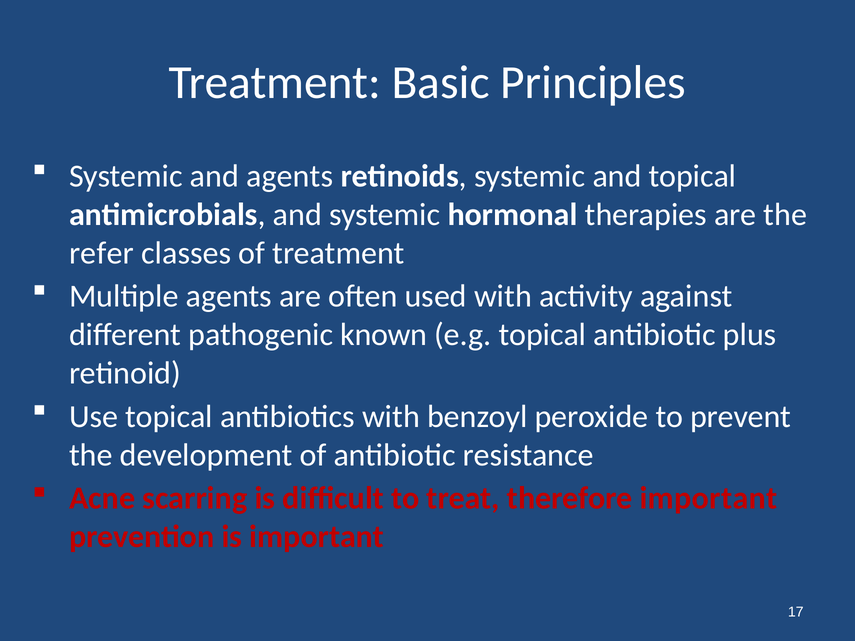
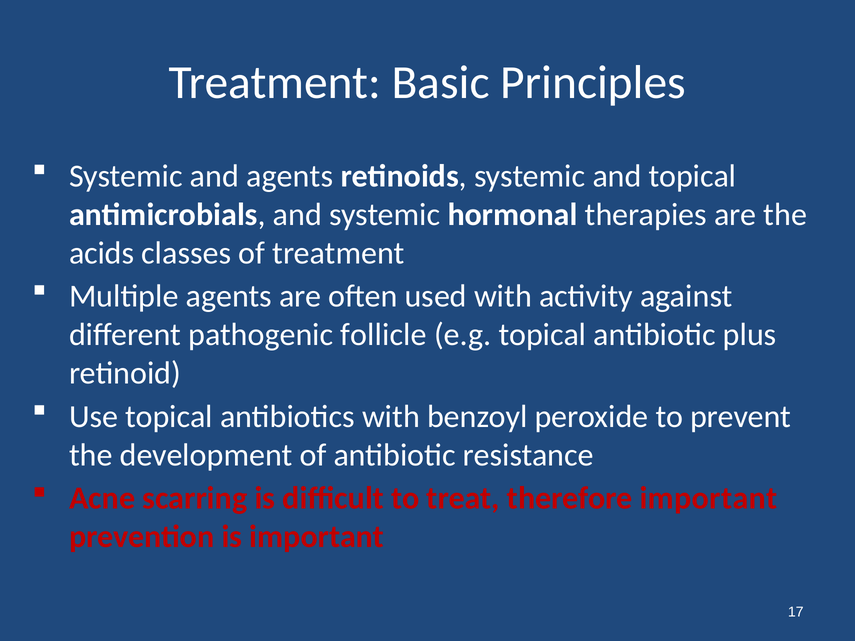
refer: refer -> acids
known: known -> follicle
